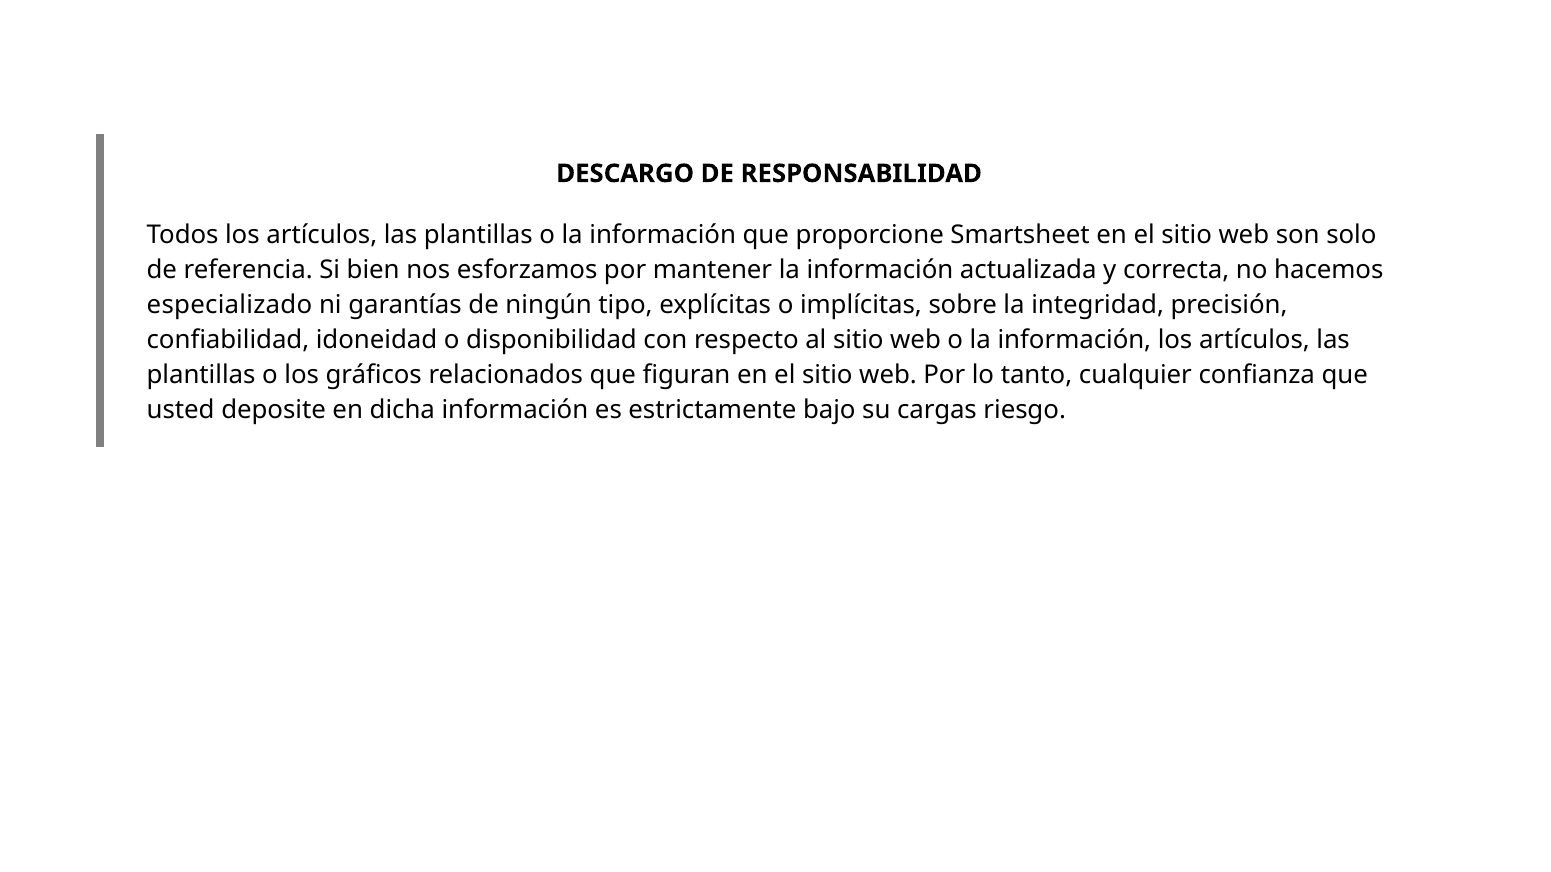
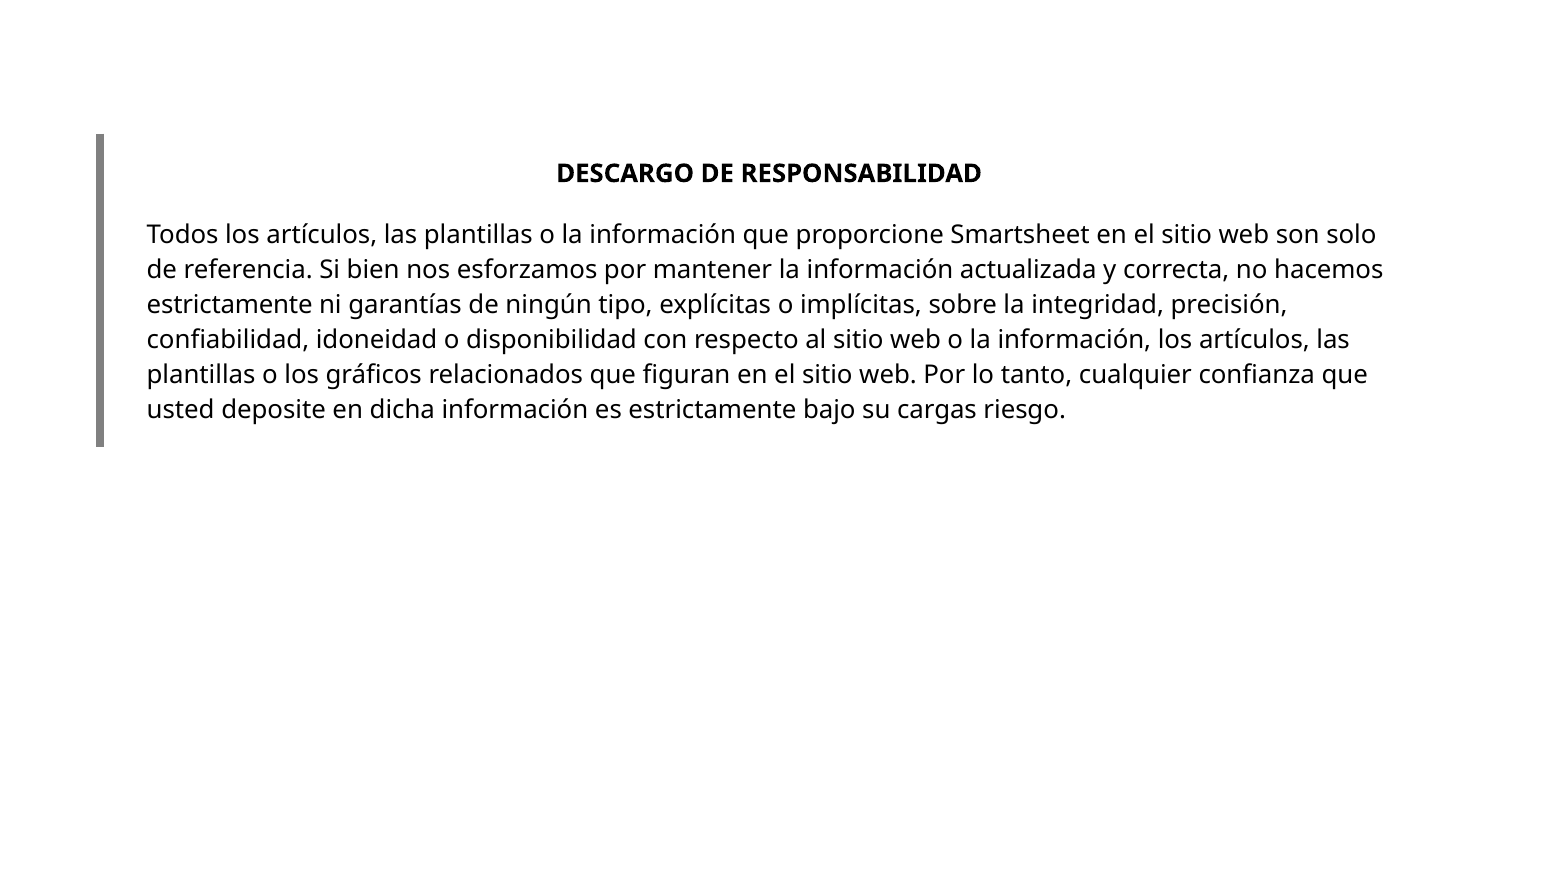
especializado at (229, 305): especializado -> estrictamente
